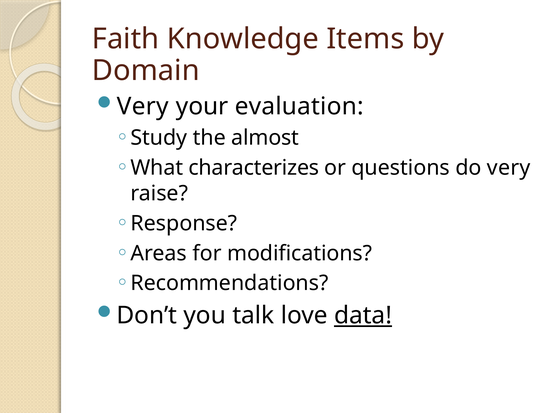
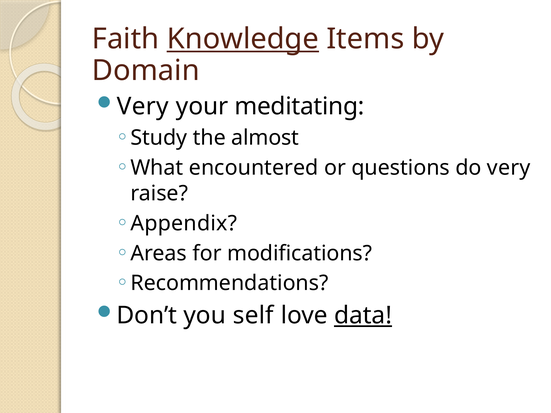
Knowledge underline: none -> present
evaluation: evaluation -> meditating
characterizes: characterizes -> encountered
Response: Response -> Appendix
talk: talk -> self
